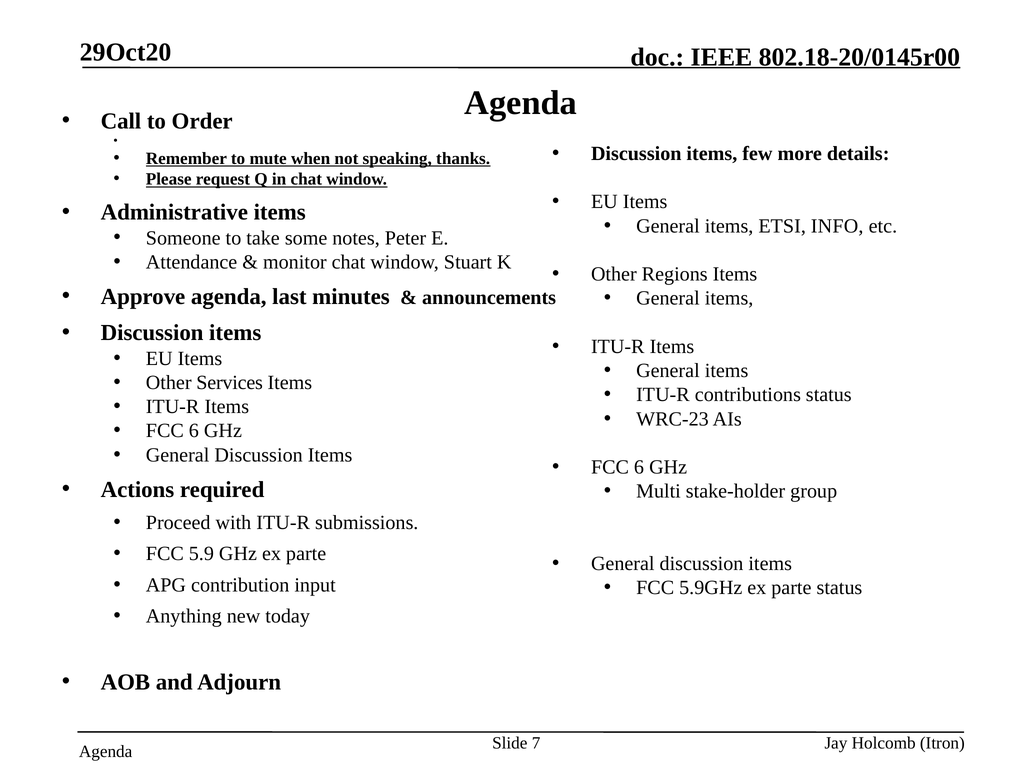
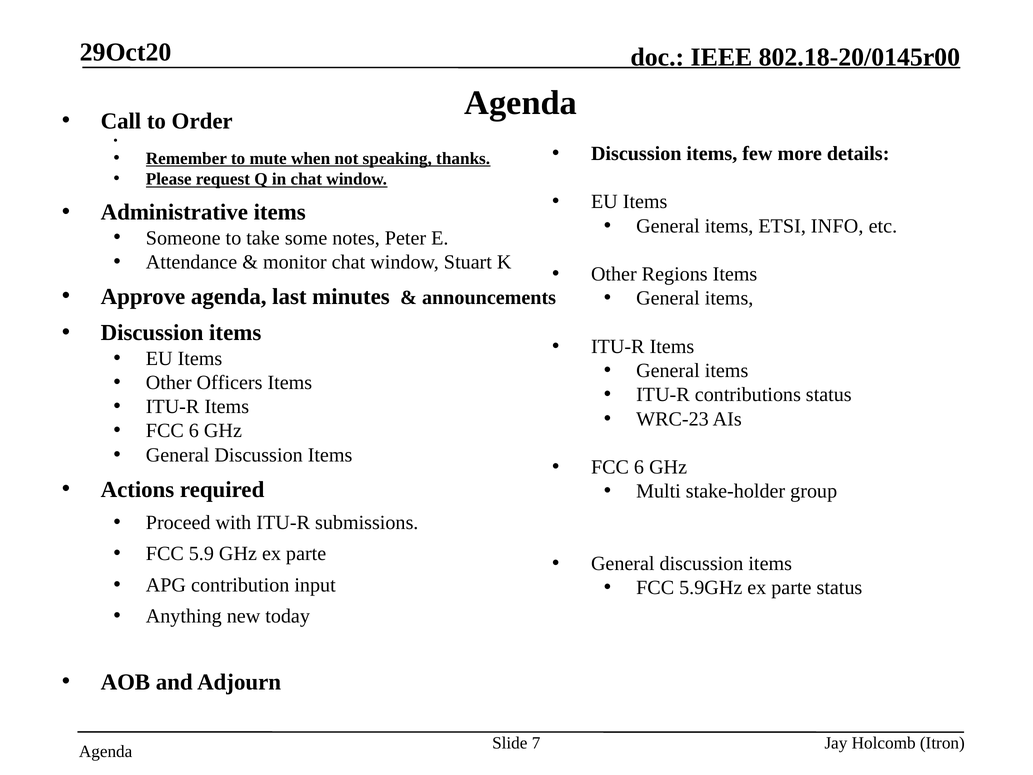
Services: Services -> Officers
